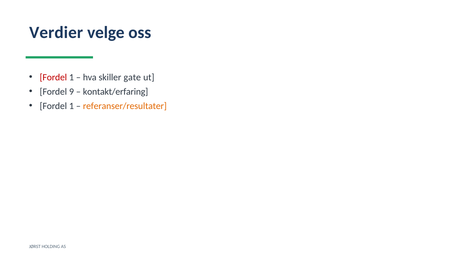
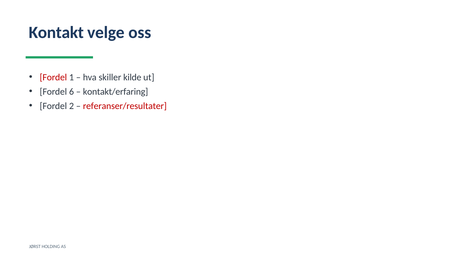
Verdier: Verdier -> Kontakt
gate: gate -> kilde
9: 9 -> 6
1 at (72, 106): 1 -> 2
referanser/resultater colour: orange -> red
